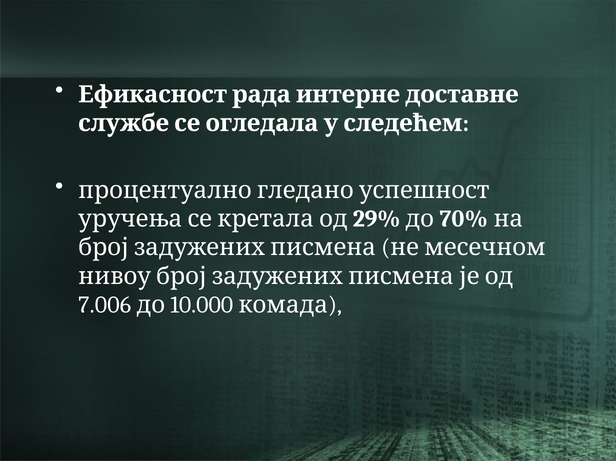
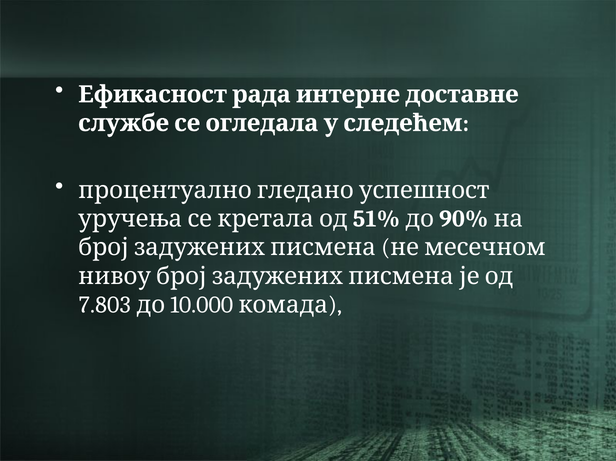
29%: 29% -> 51%
70%: 70% -> 90%
7.006: 7.006 -> 7.803
